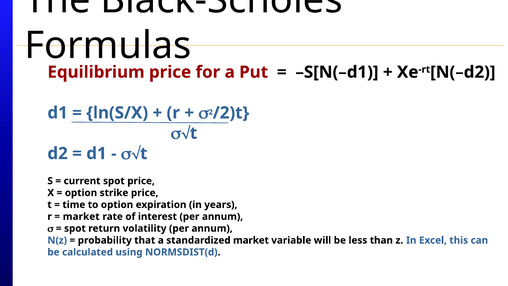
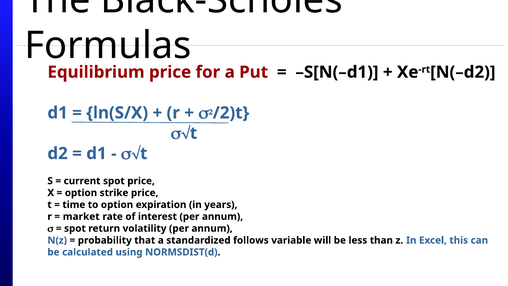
standardized market: market -> follows
